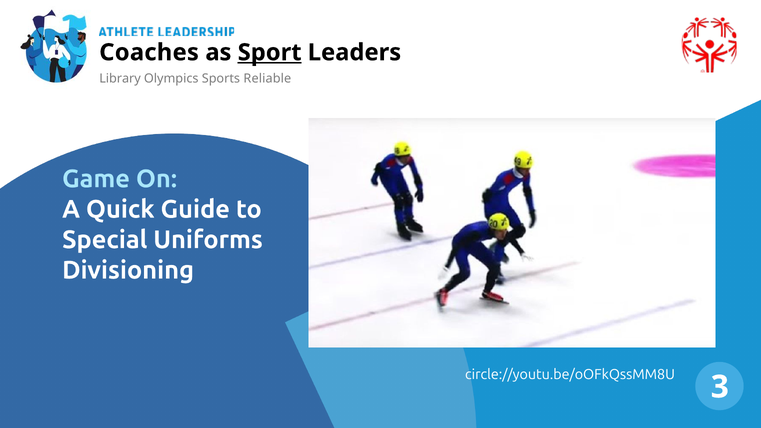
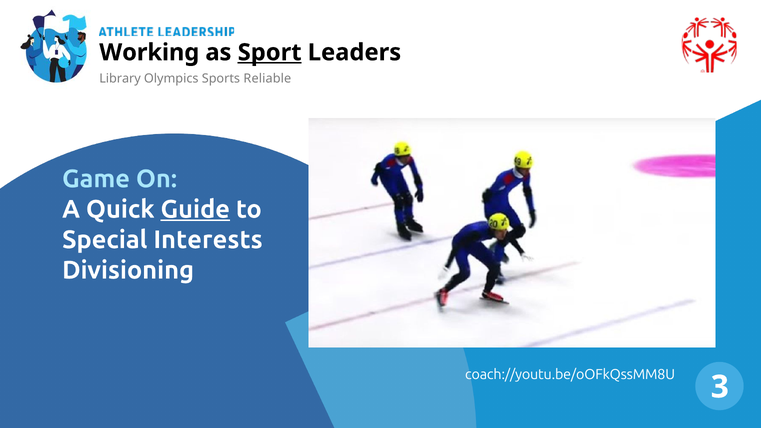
Coaches: Coaches -> Working
Guide underline: none -> present
Uniforms: Uniforms -> Interests
circle://youtu.be/oOFkQssMM8U: circle://youtu.be/oOFkQssMM8U -> coach://youtu.be/oOFkQssMM8U
